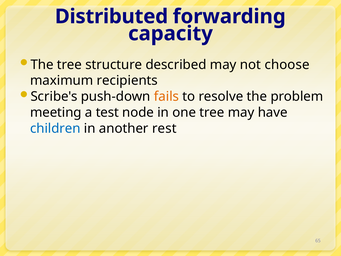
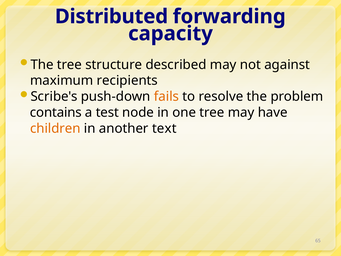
choose: choose -> against
meeting: meeting -> contains
children colour: blue -> orange
rest: rest -> text
